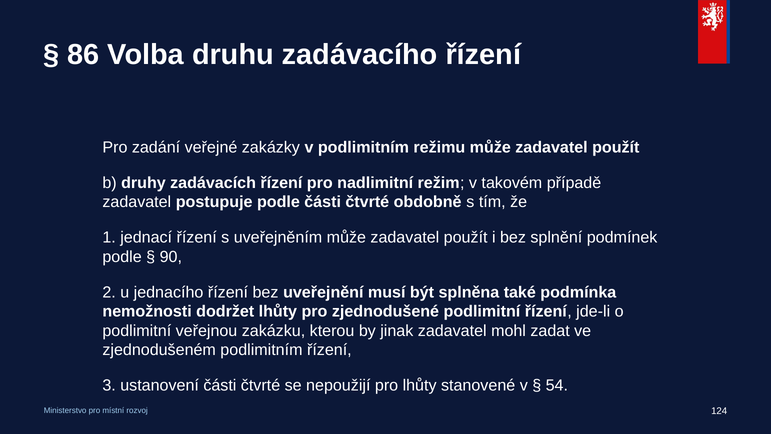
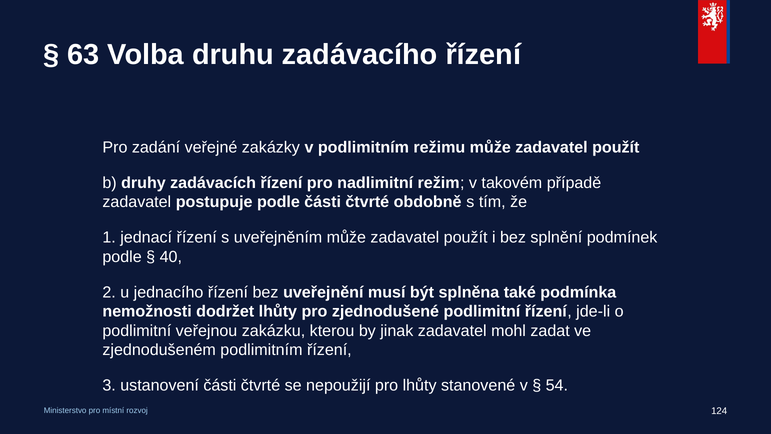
86: 86 -> 63
90: 90 -> 40
